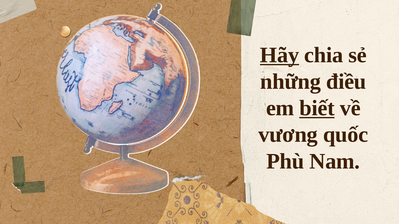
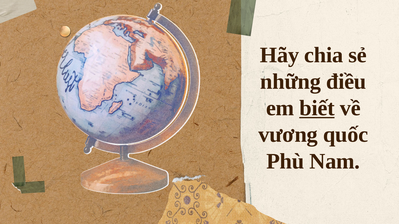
Hãy underline: present -> none
